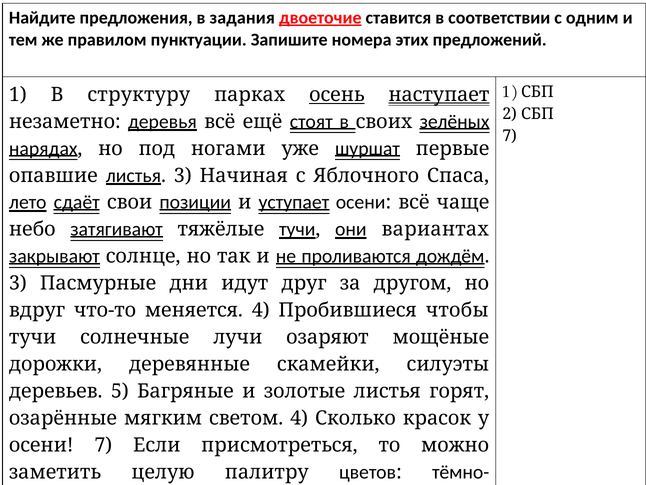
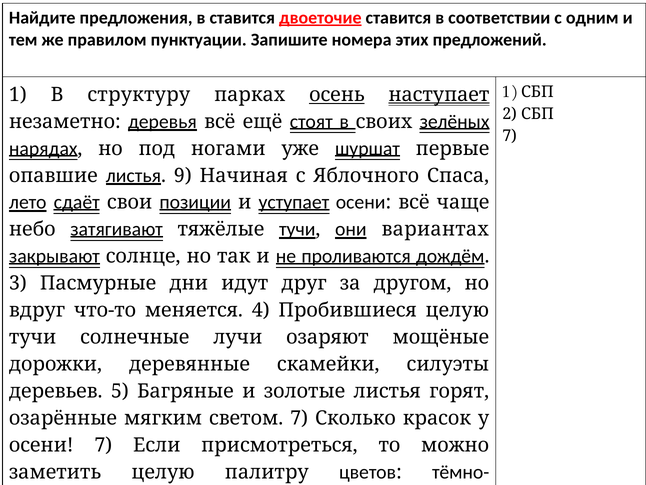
в задания: задания -> ставится
3 at (183, 175): 3 -> 9
Пробившиеся чтобы: чтобы -> целую
светом 4: 4 -> 7
